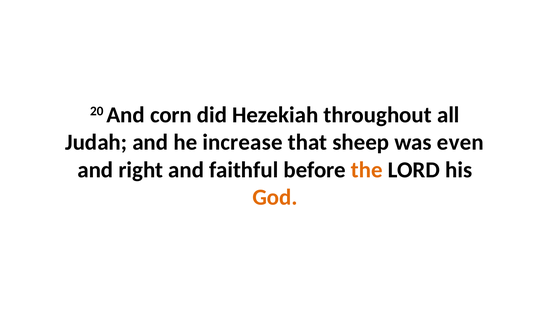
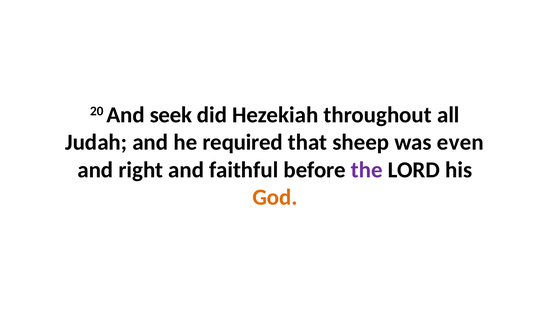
corn: corn -> seek
increase: increase -> required
the colour: orange -> purple
